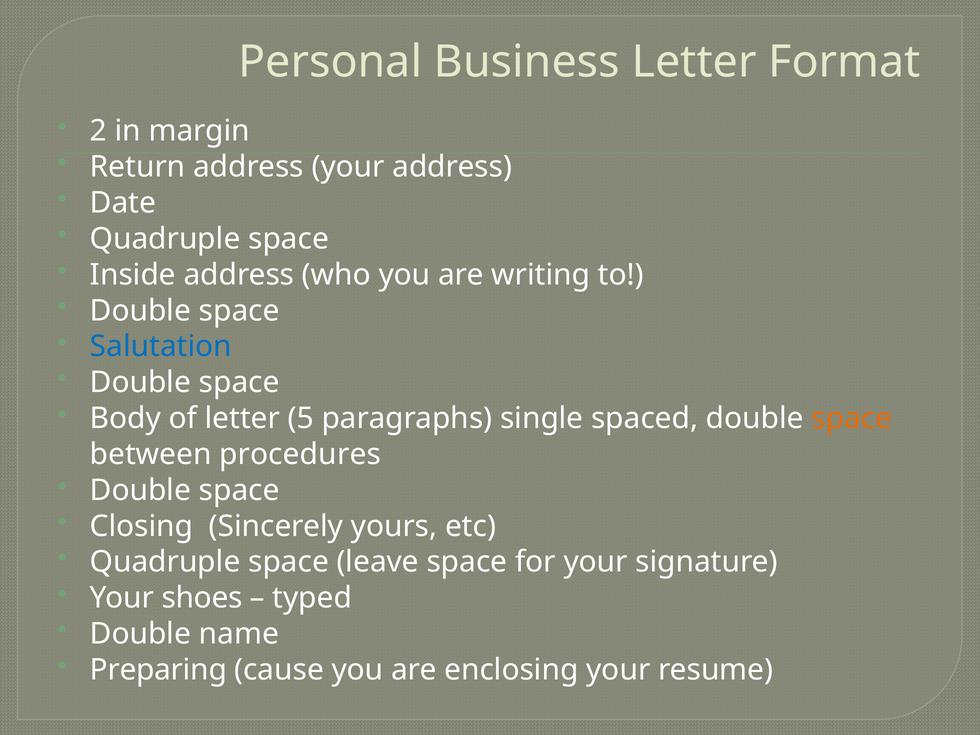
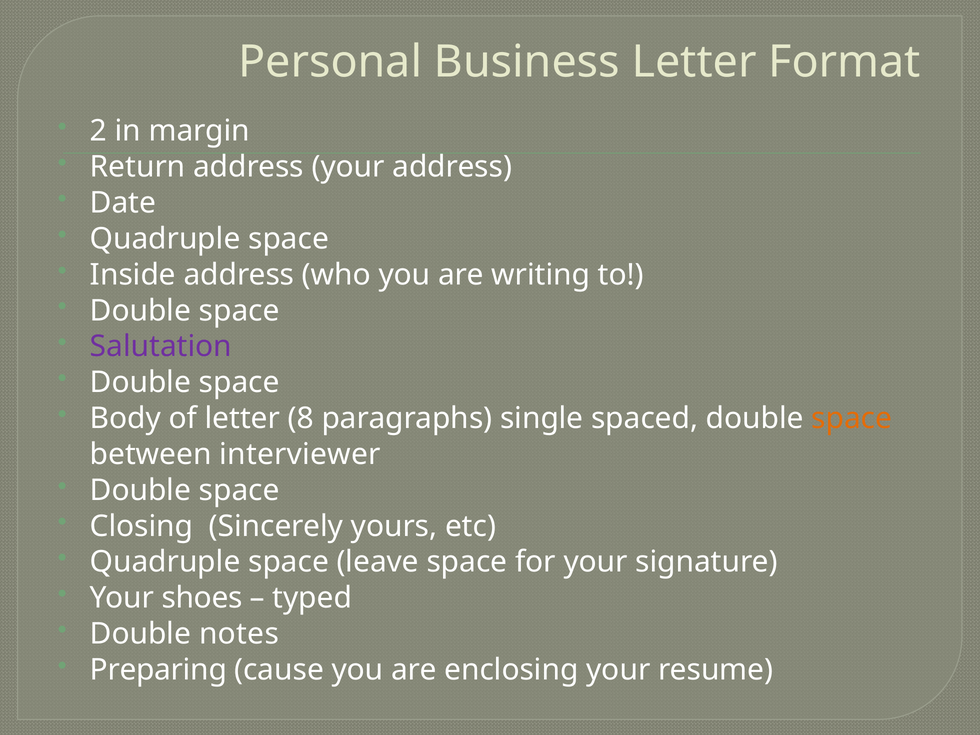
Salutation colour: blue -> purple
5: 5 -> 8
procedures: procedures -> interviewer
name: name -> notes
